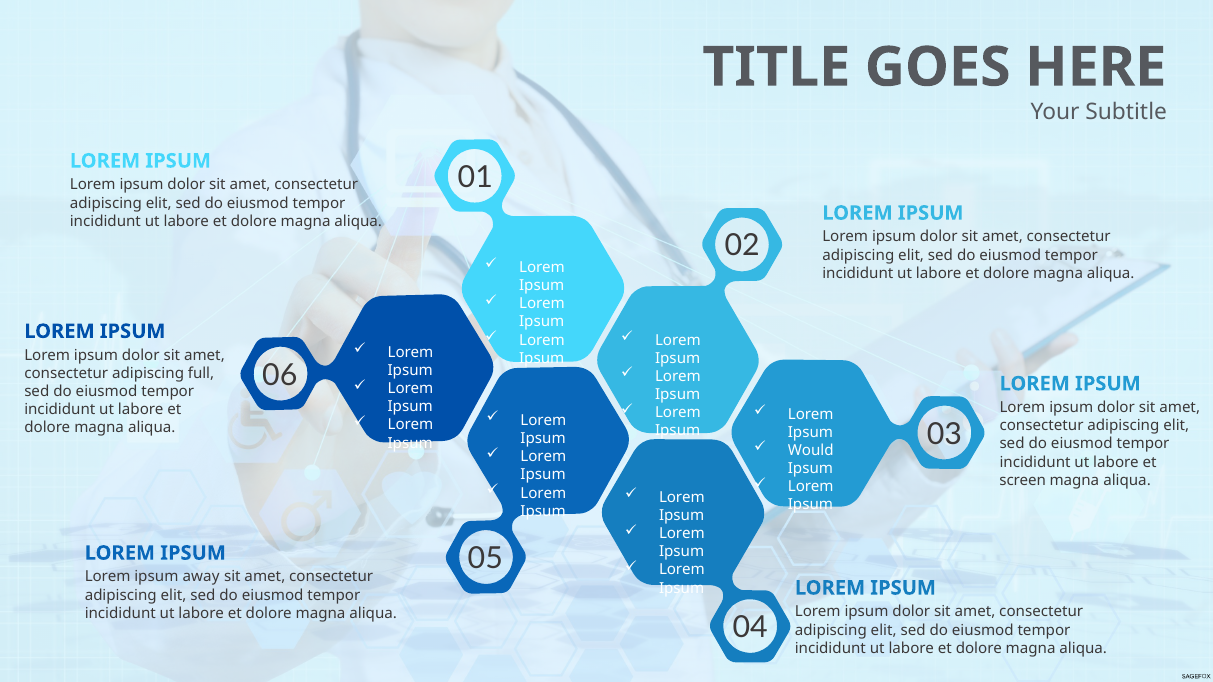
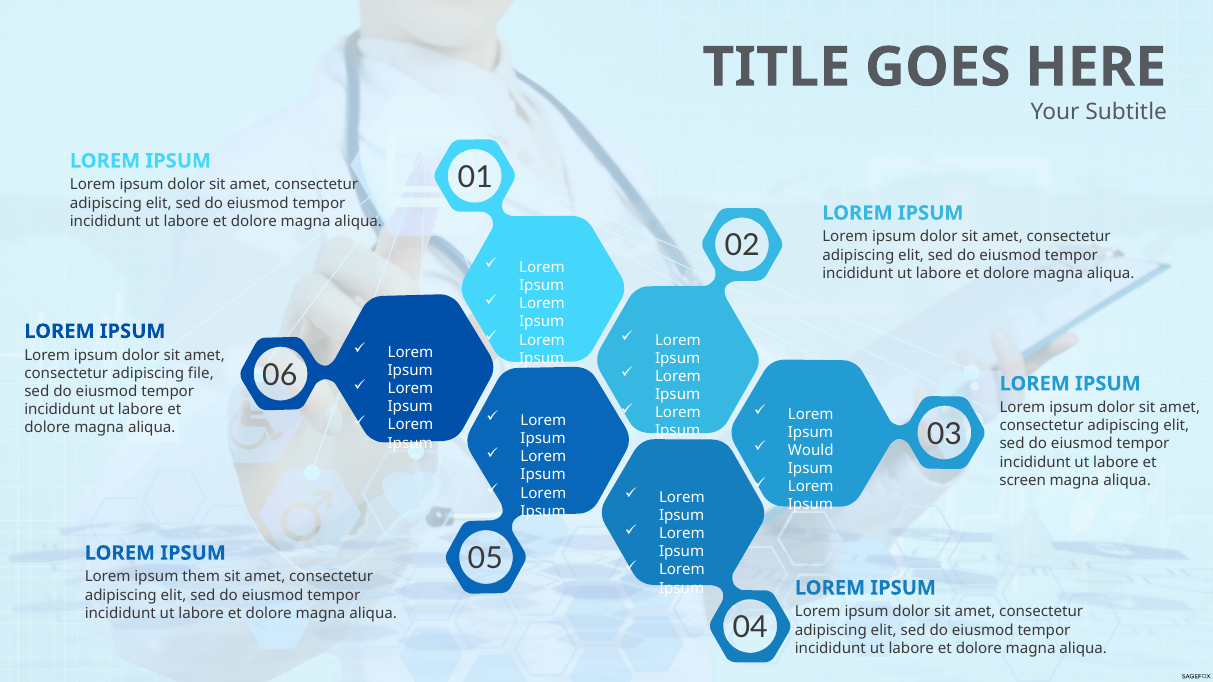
full: full -> file
away: away -> them
